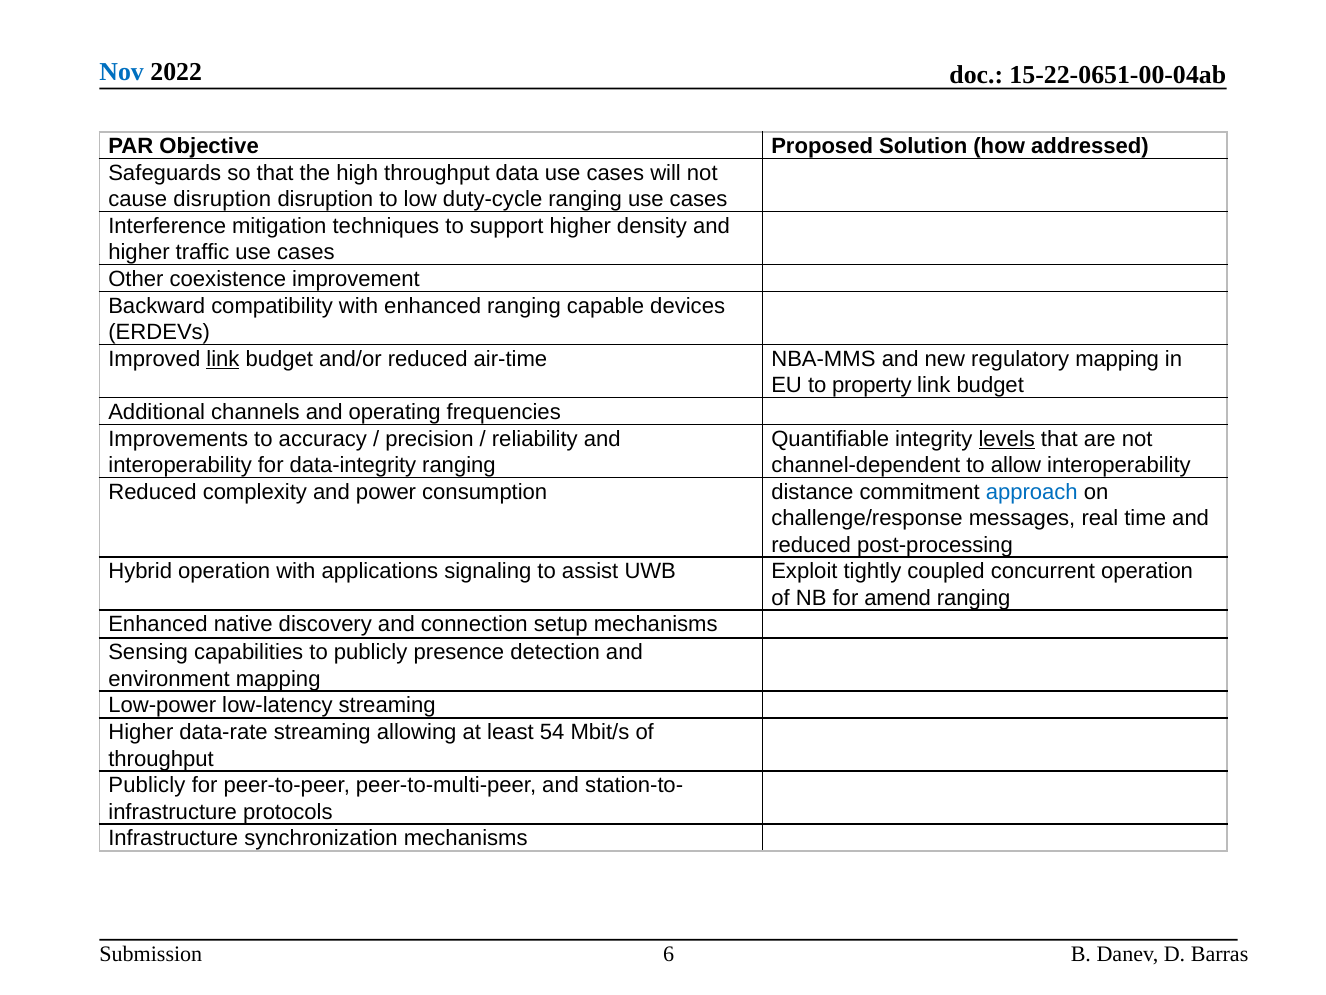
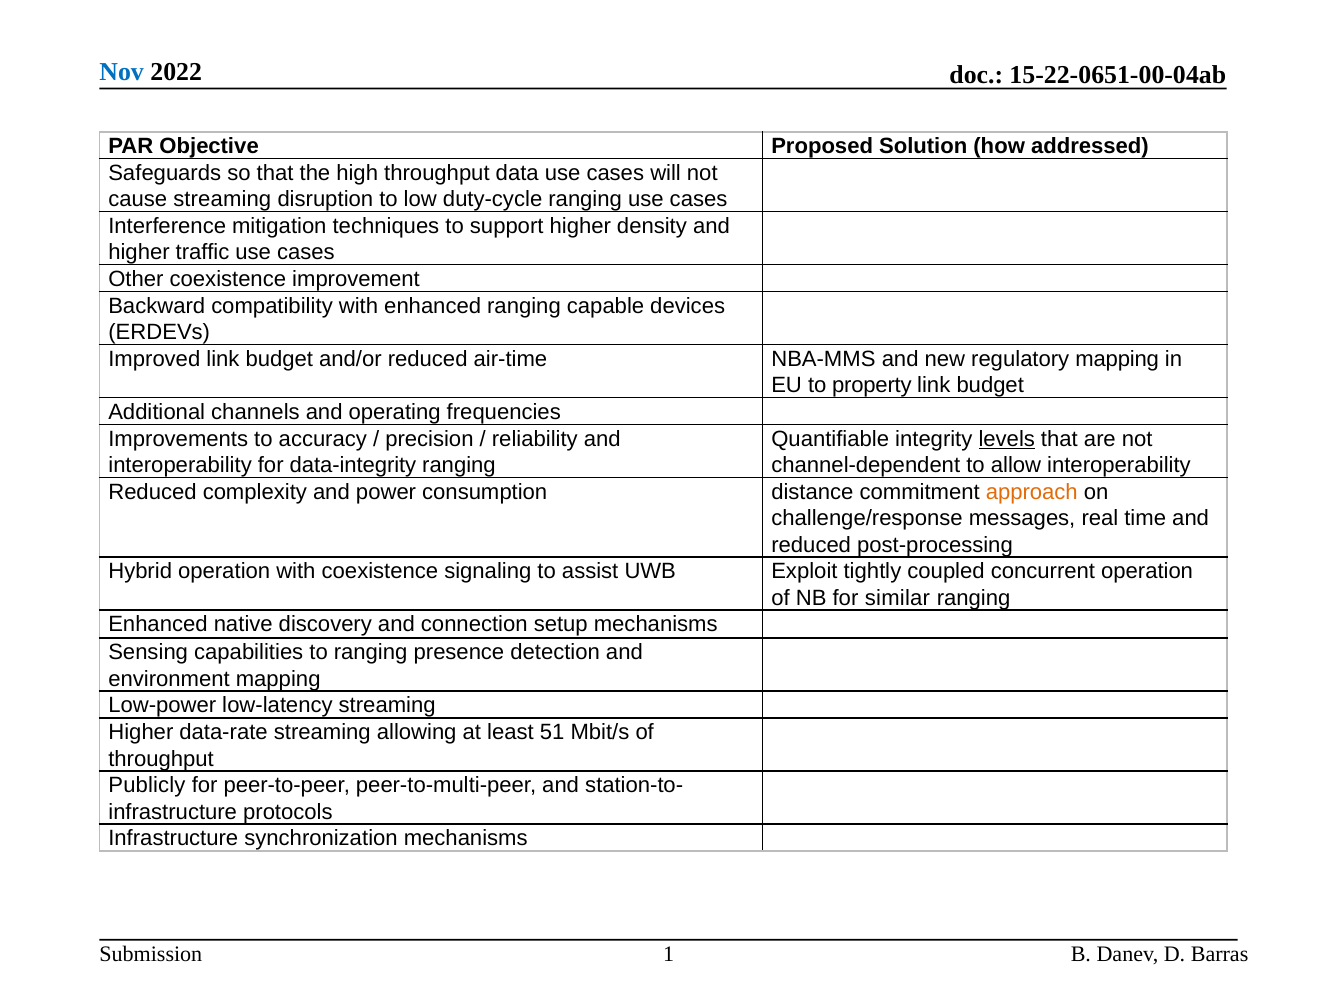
cause disruption: disruption -> streaming
link at (223, 359) underline: present -> none
approach colour: blue -> orange
with applications: applications -> coexistence
amend: amend -> similar
to publicly: publicly -> ranging
54: 54 -> 51
6: 6 -> 1
